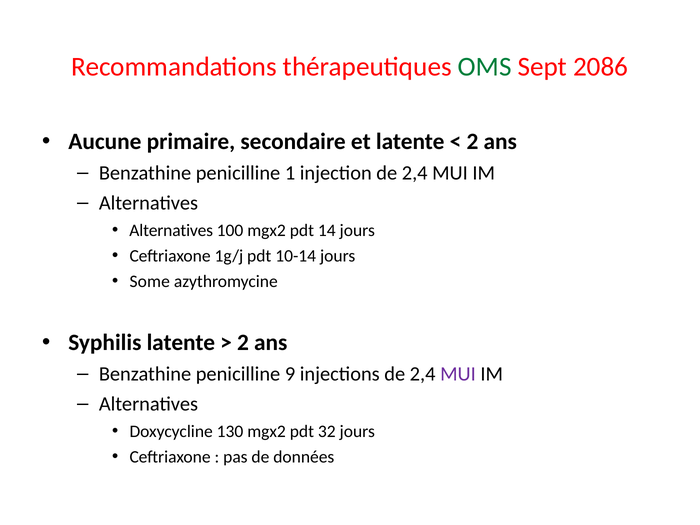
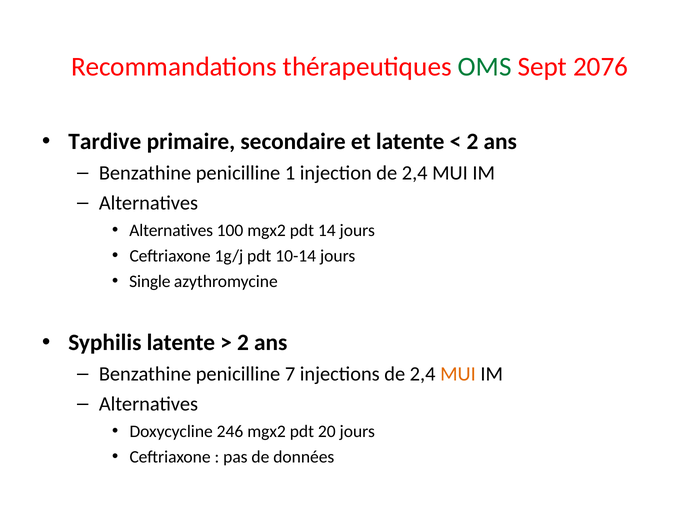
2086: 2086 -> 2076
Aucune: Aucune -> Tardive
Some: Some -> Single
9: 9 -> 7
MUI at (458, 374) colour: purple -> orange
130: 130 -> 246
32: 32 -> 20
